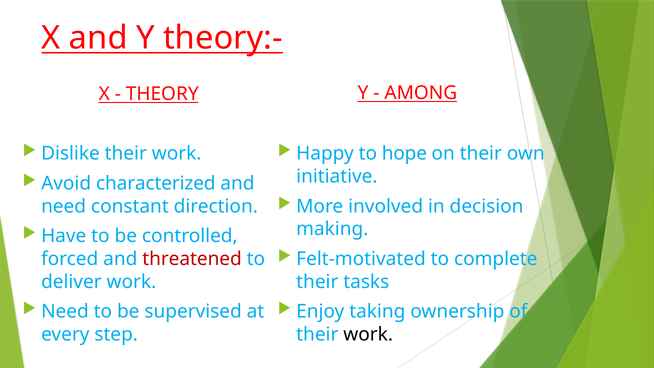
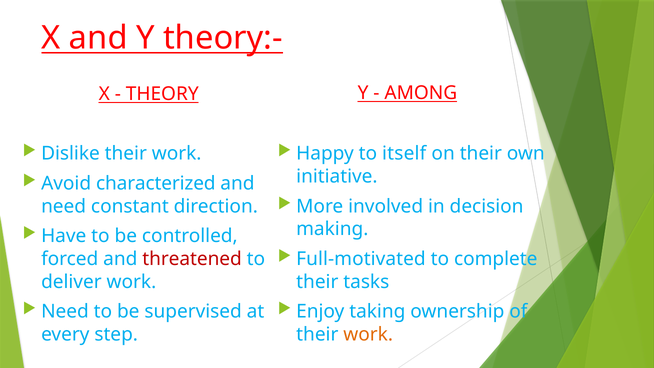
hope: hope -> itself
Felt-motivated: Felt-motivated -> Full-motivated
work at (368, 334) colour: black -> orange
